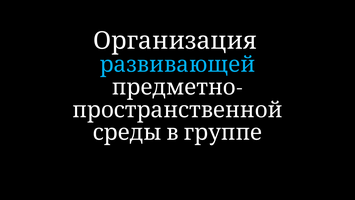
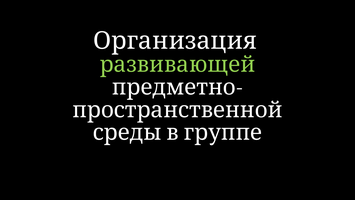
развивающей colour: light blue -> light green
